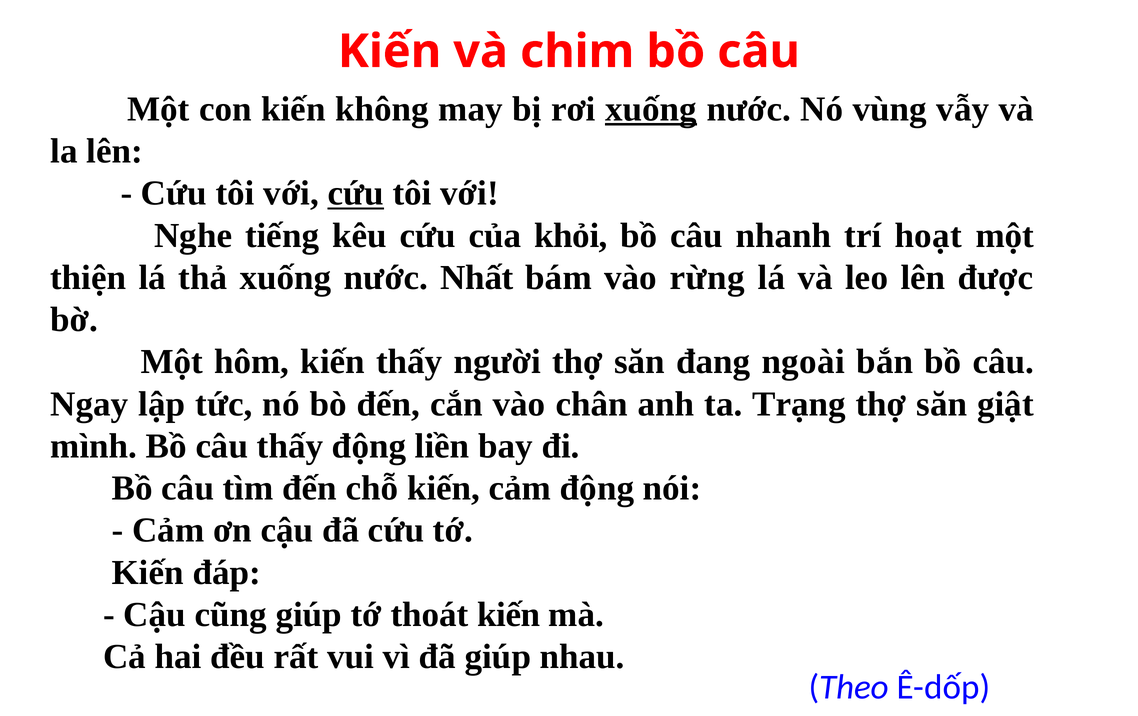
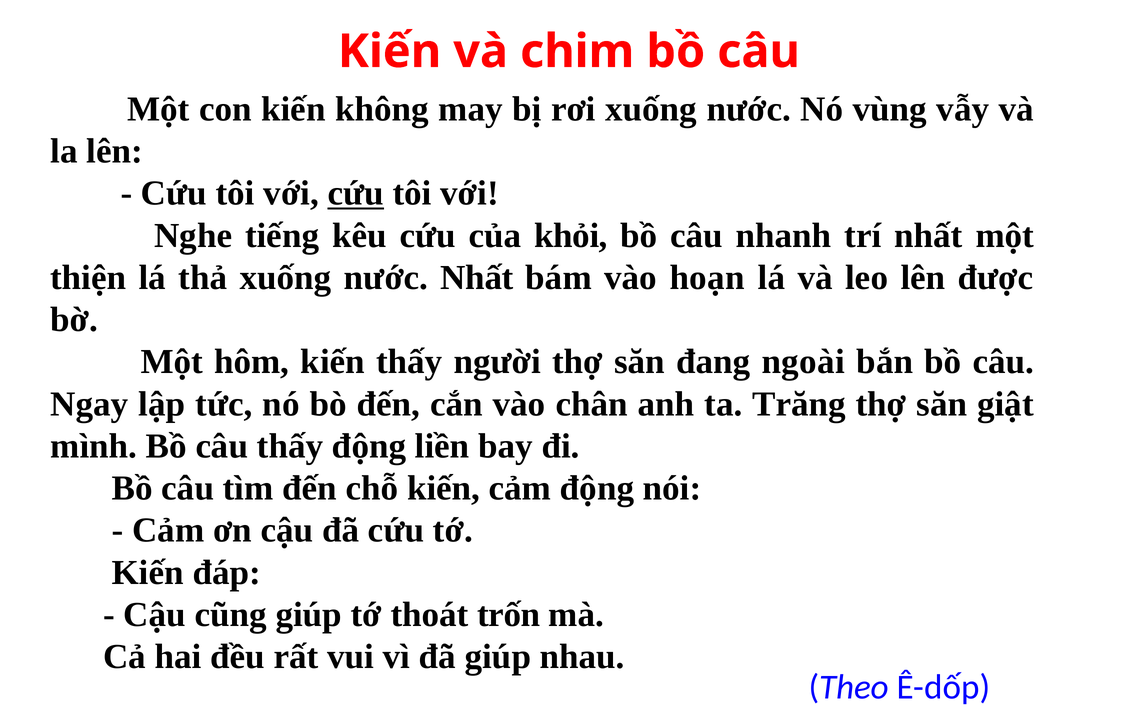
xuống at (651, 109) underline: present -> none
trí hoạt: hoạt -> nhất
rừng: rừng -> hoạn
Trạng: Trạng -> Trăng
thoát kiến: kiến -> trốn
